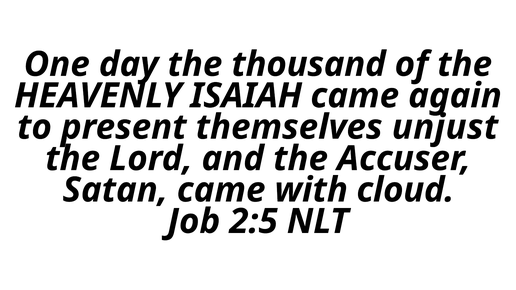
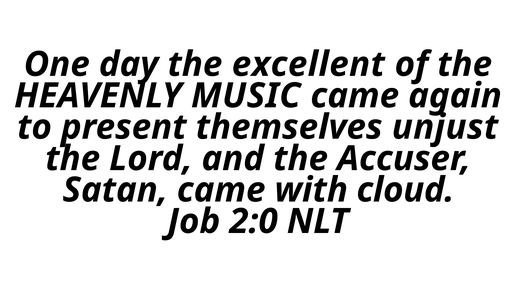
thousand: thousand -> excellent
ISAIAH: ISAIAH -> MUSIC
2:5: 2:5 -> 2:0
